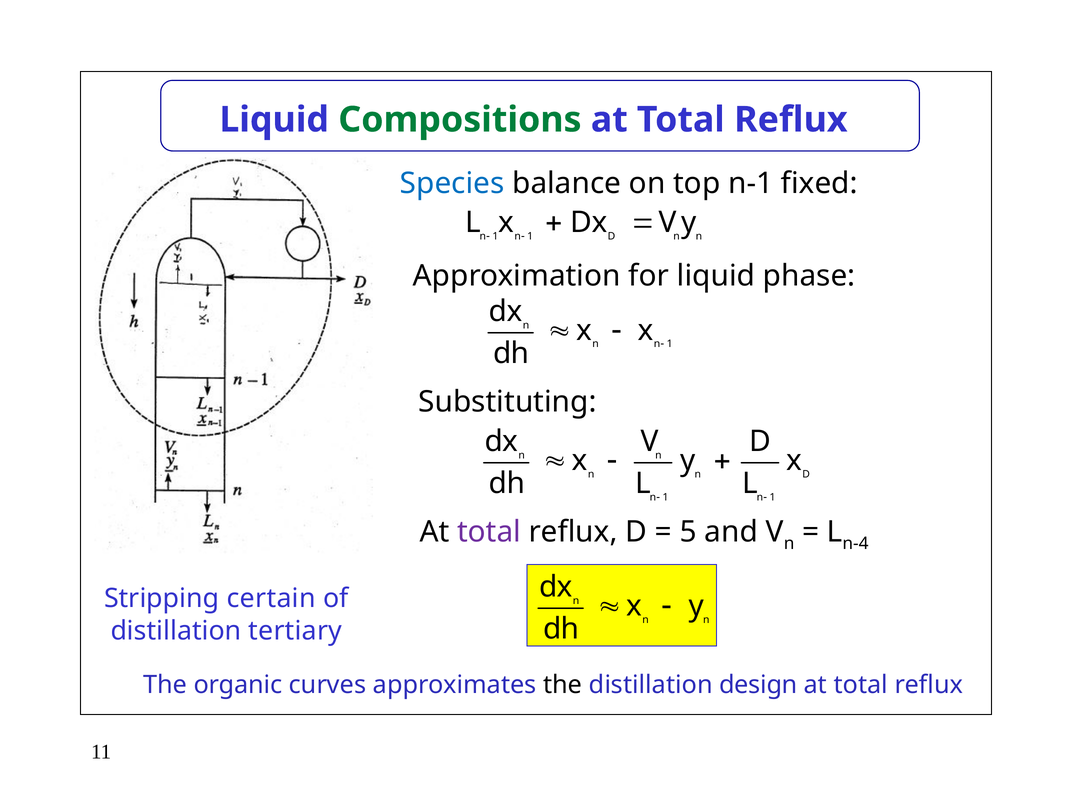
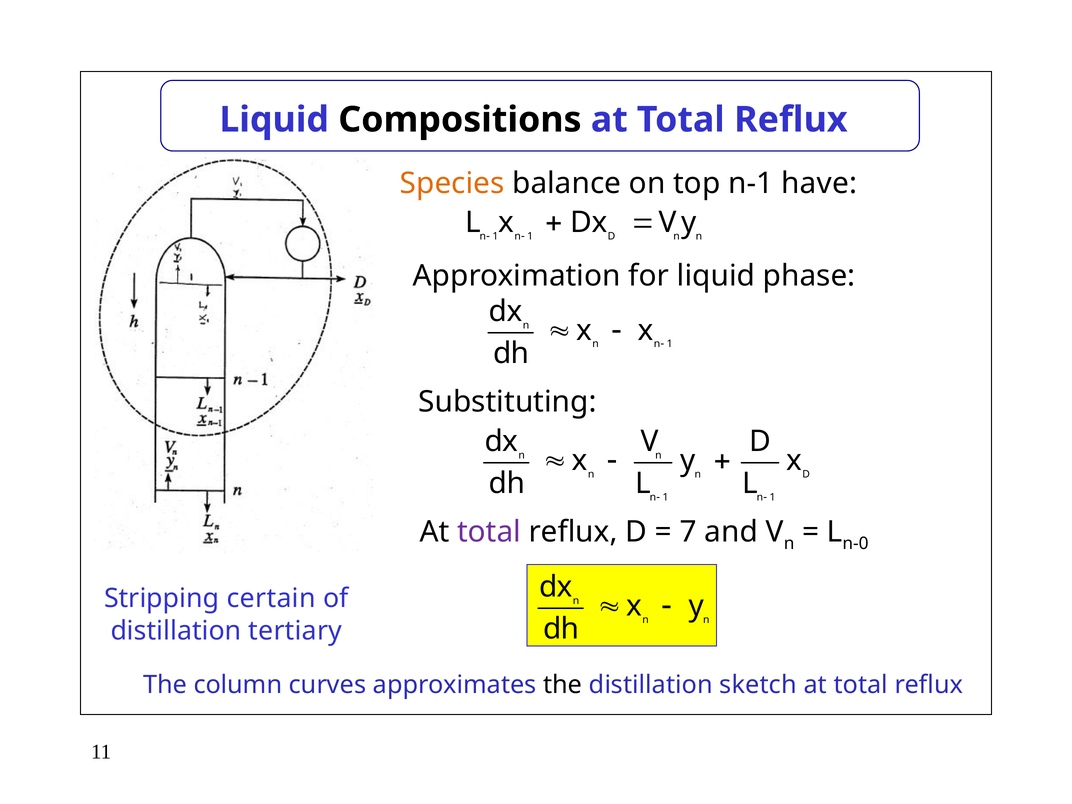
Compositions colour: green -> black
Species colour: blue -> orange
fixed: fixed -> have
5: 5 -> 7
n-4: n-4 -> n-0
organic: organic -> column
design: design -> sketch
